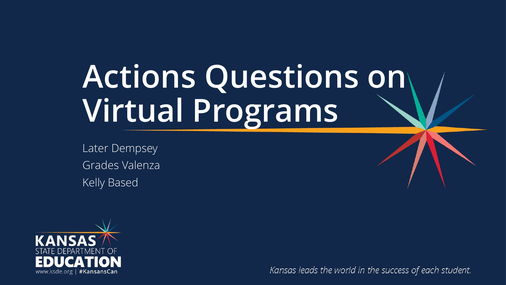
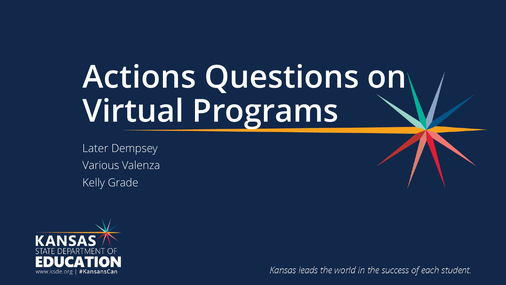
Grades: Grades -> Various
Based: Based -> Grade
